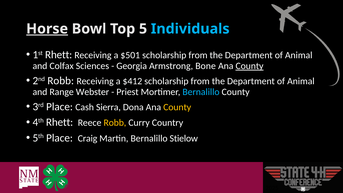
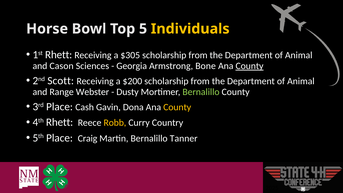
Horse underline: present -> none
Individuals colour: light blue -> yellow
$501: $501 -> $305
Colfax: Colfax -> Cason
2nd Robb: Robb -> Scott
$412: $412 -> $200
Priest: Priest -> Dusty
Bernalillo at (201, 92) colour: light blue -> light green
Sierra: Sierra -> Gavin
Stielow: Stielow -> Tanner
